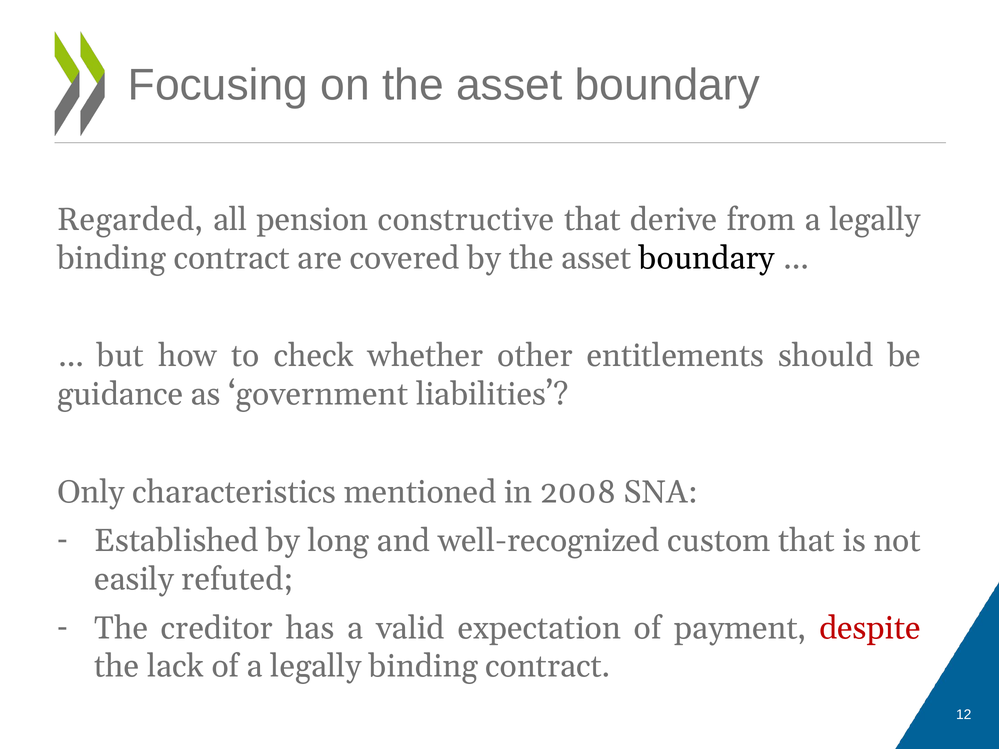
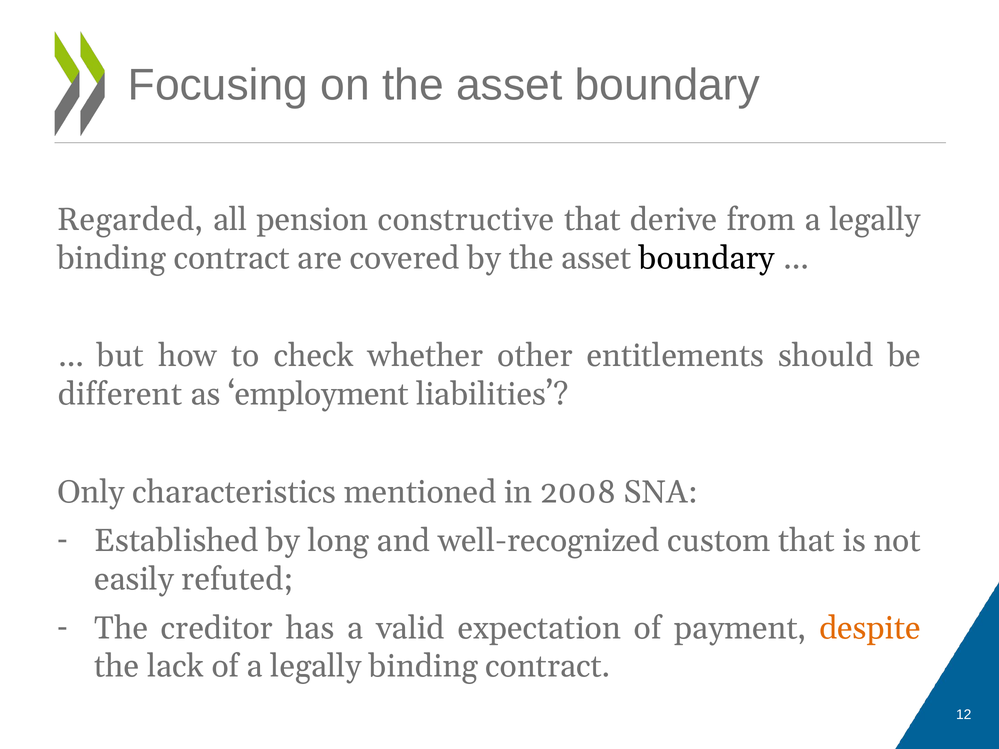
guidance: guidance -> different
government: government -> employment
despite colour: red -> orange
